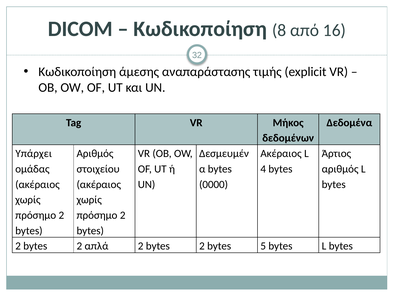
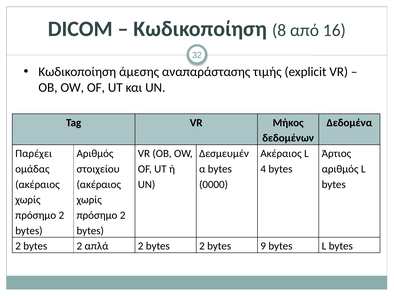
Υπάρχει: Υπάρχει -> Παρέχει
5: 5 -> 9
